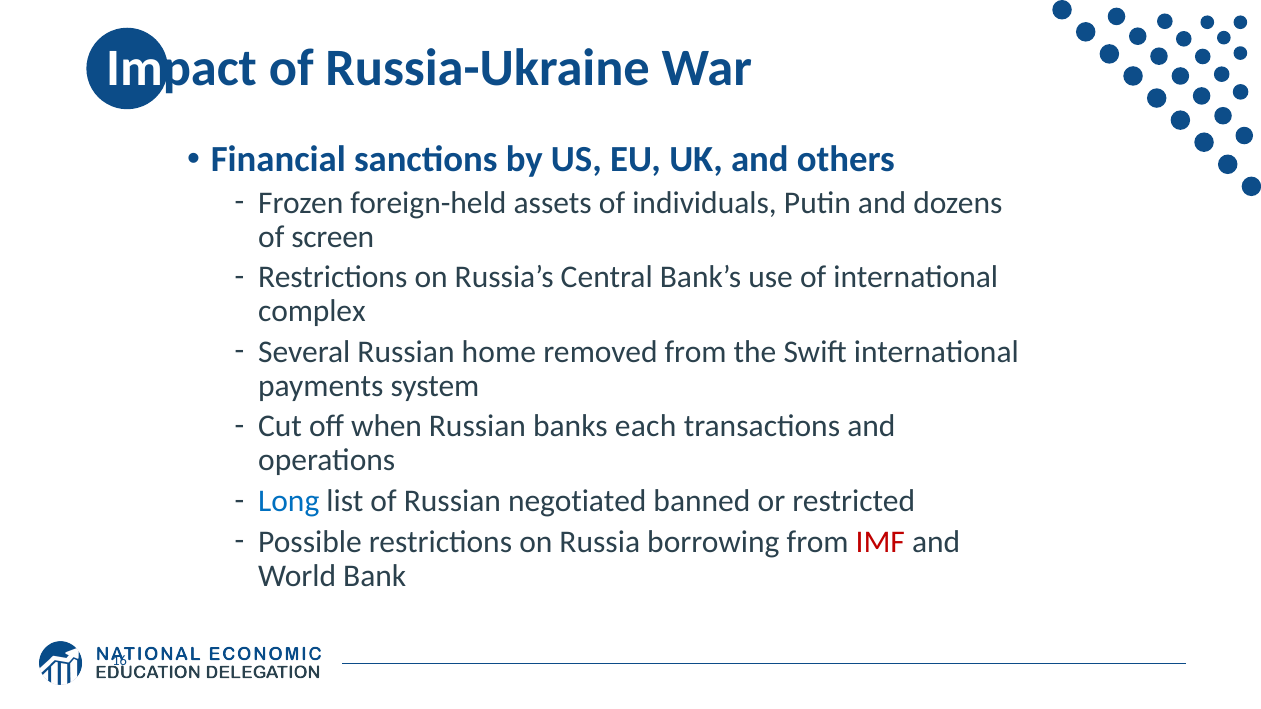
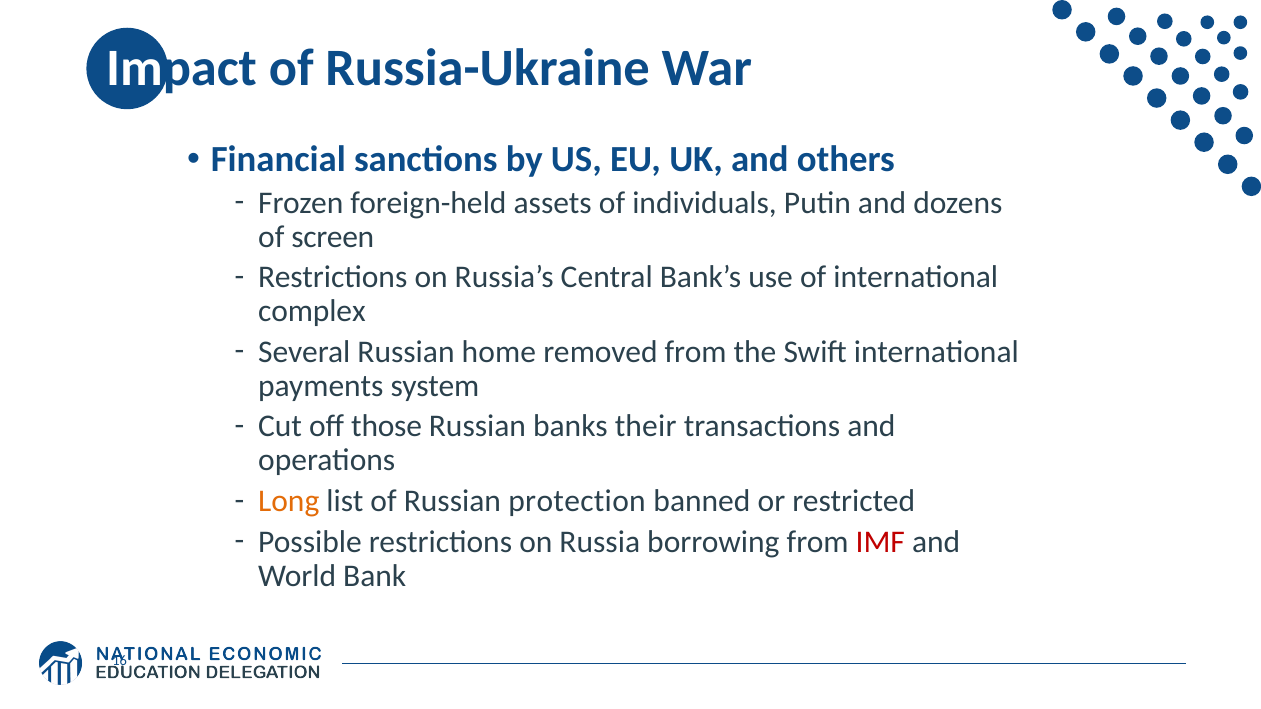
when: when -> those
each: each -> their
Long colour: blue -> orange
negotiated: negotiated -> protection
